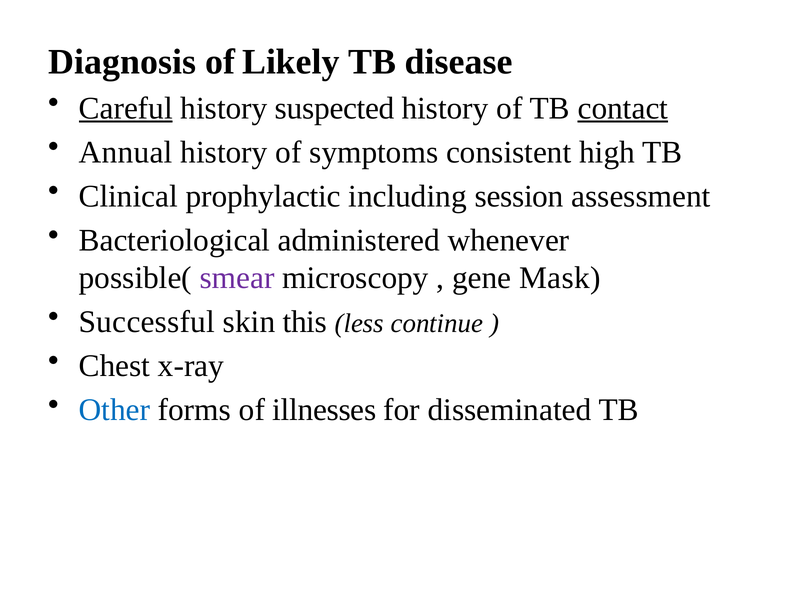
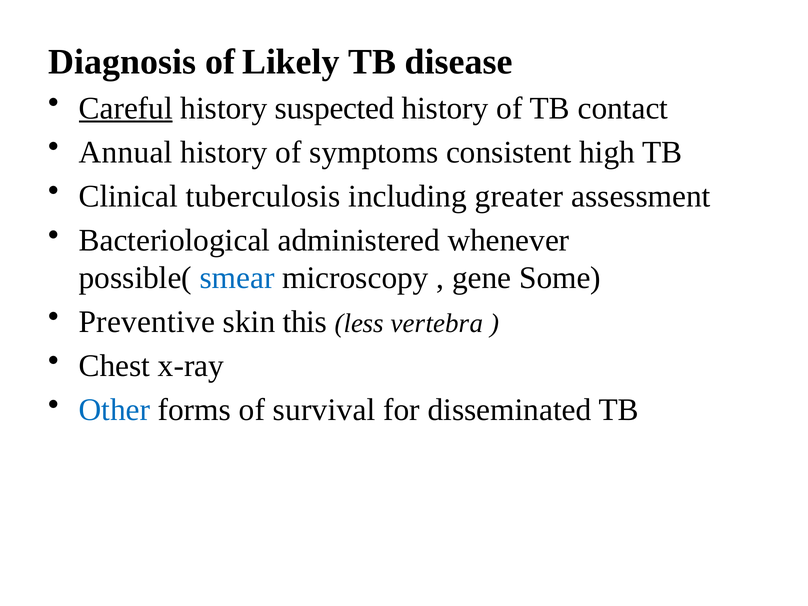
contact underline: present -> none
prophylactic: prophylactic -> tuberculosis
session: session -> greater
smear colour: purple -> blue
Mask: Mask -> Some
Successful: Successful -> Preventive
continue: continue -> vertebra
illnesses: illnesses -> survival
